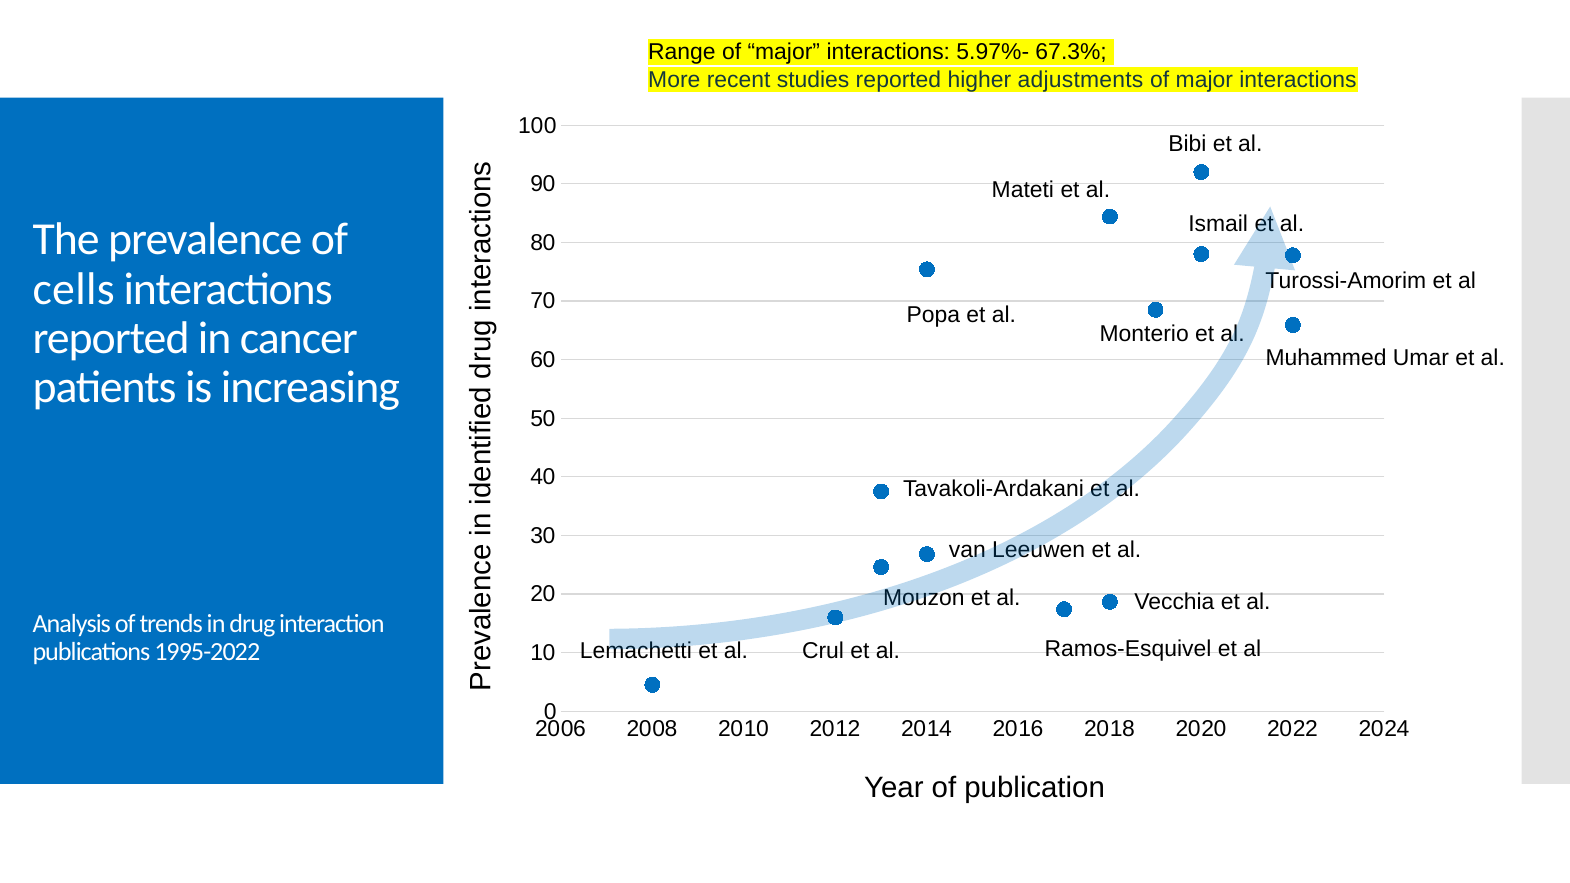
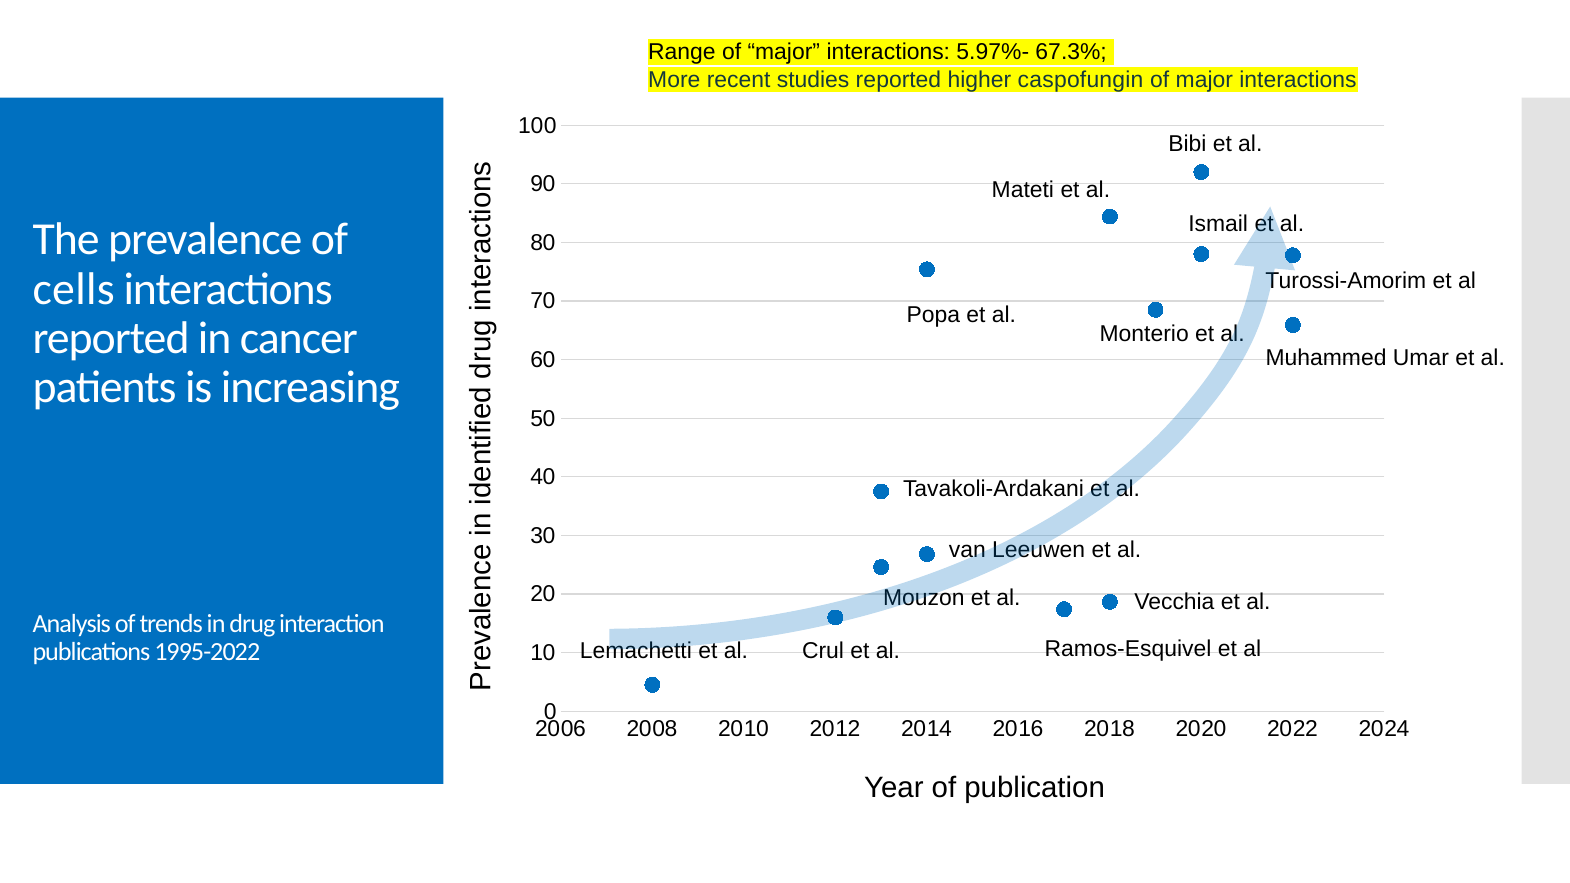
adjustments: adjustments -> caspofungin
